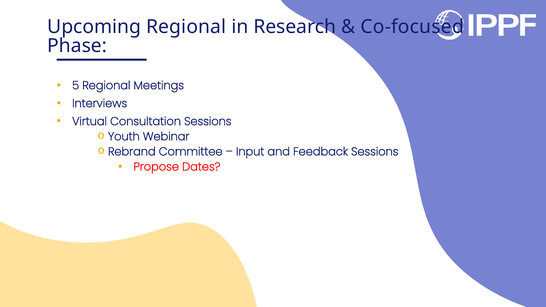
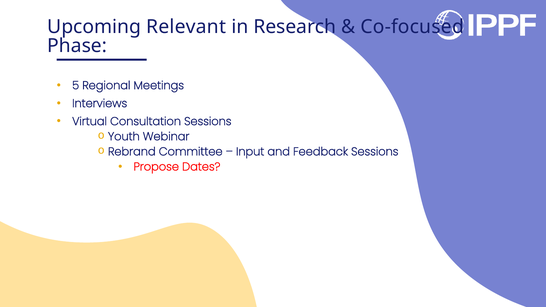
Upcoming Regional: Regional -> Relevant
